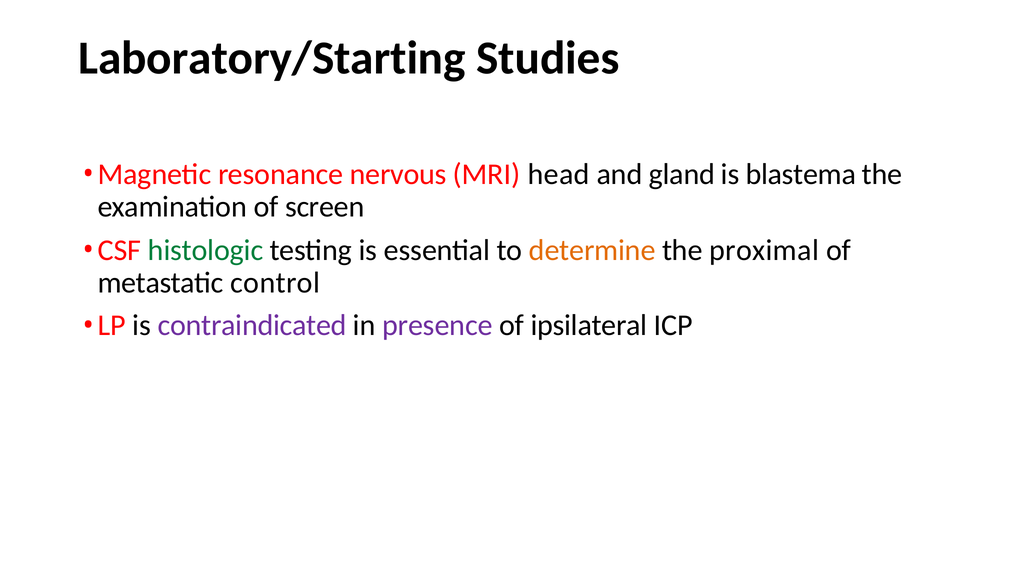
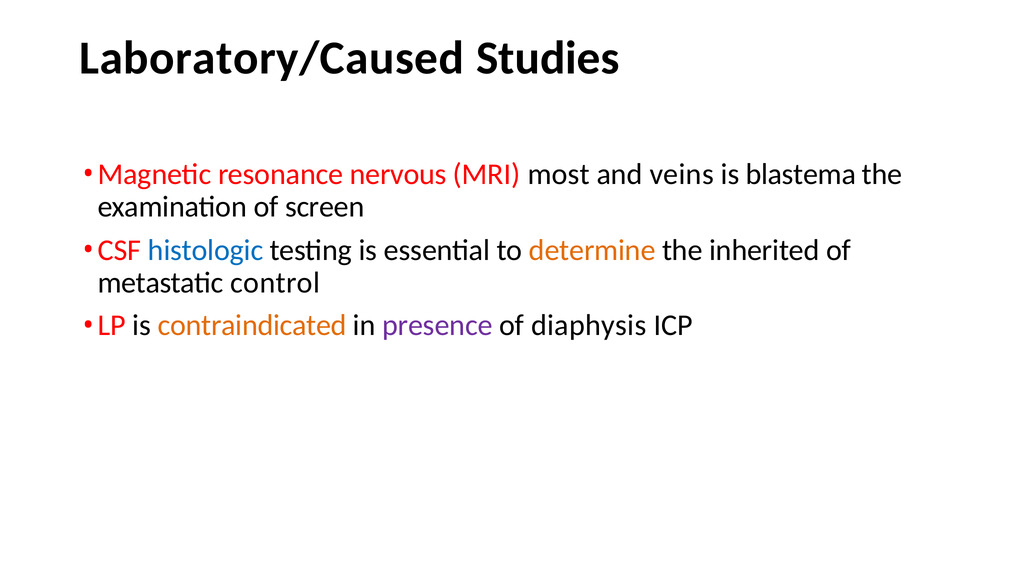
Laboratory/Starting: Laboratory/Starting -> Laboratory/Caused
head: head -> most
gland: gland -> veins
histologic colour: green -> blue
proximal: proximal -> inherited
contraindicated colour: purple -> orange
ipsilateral: ipsilateral -> diaphysis
